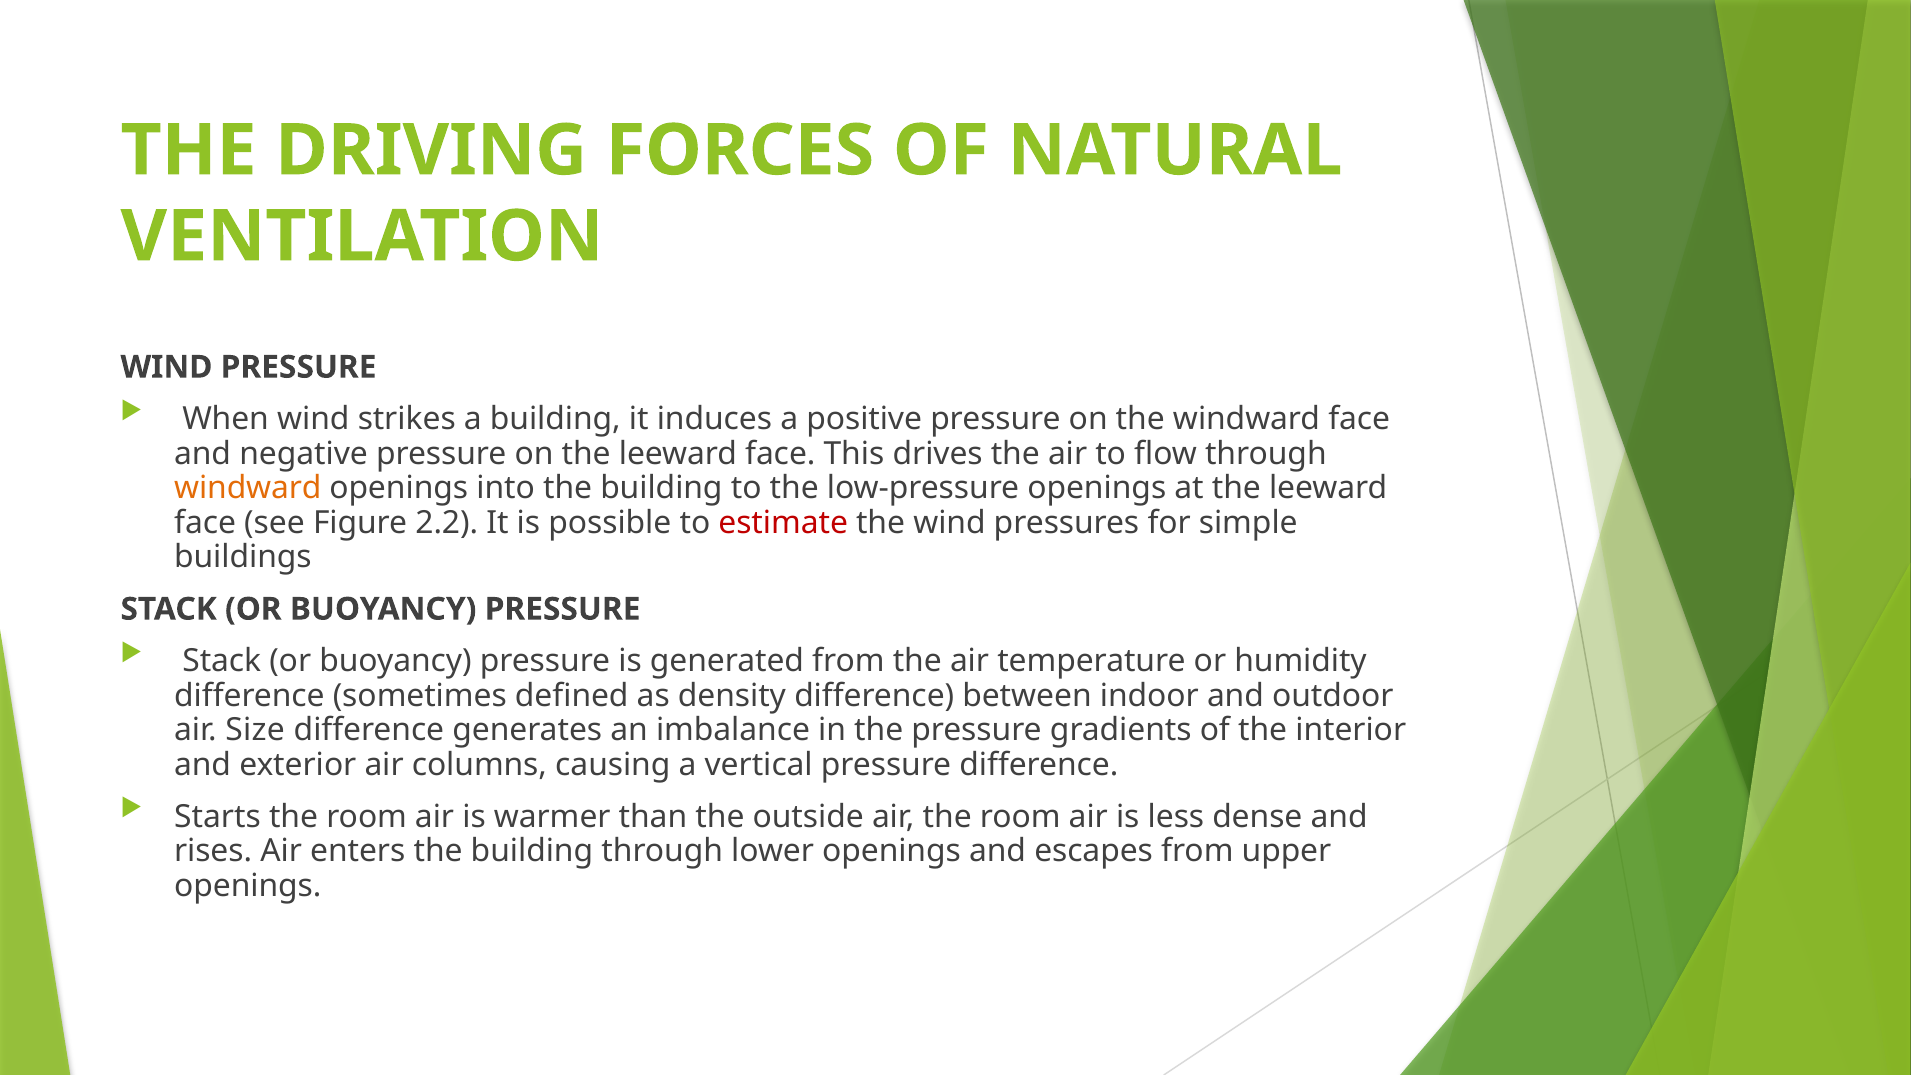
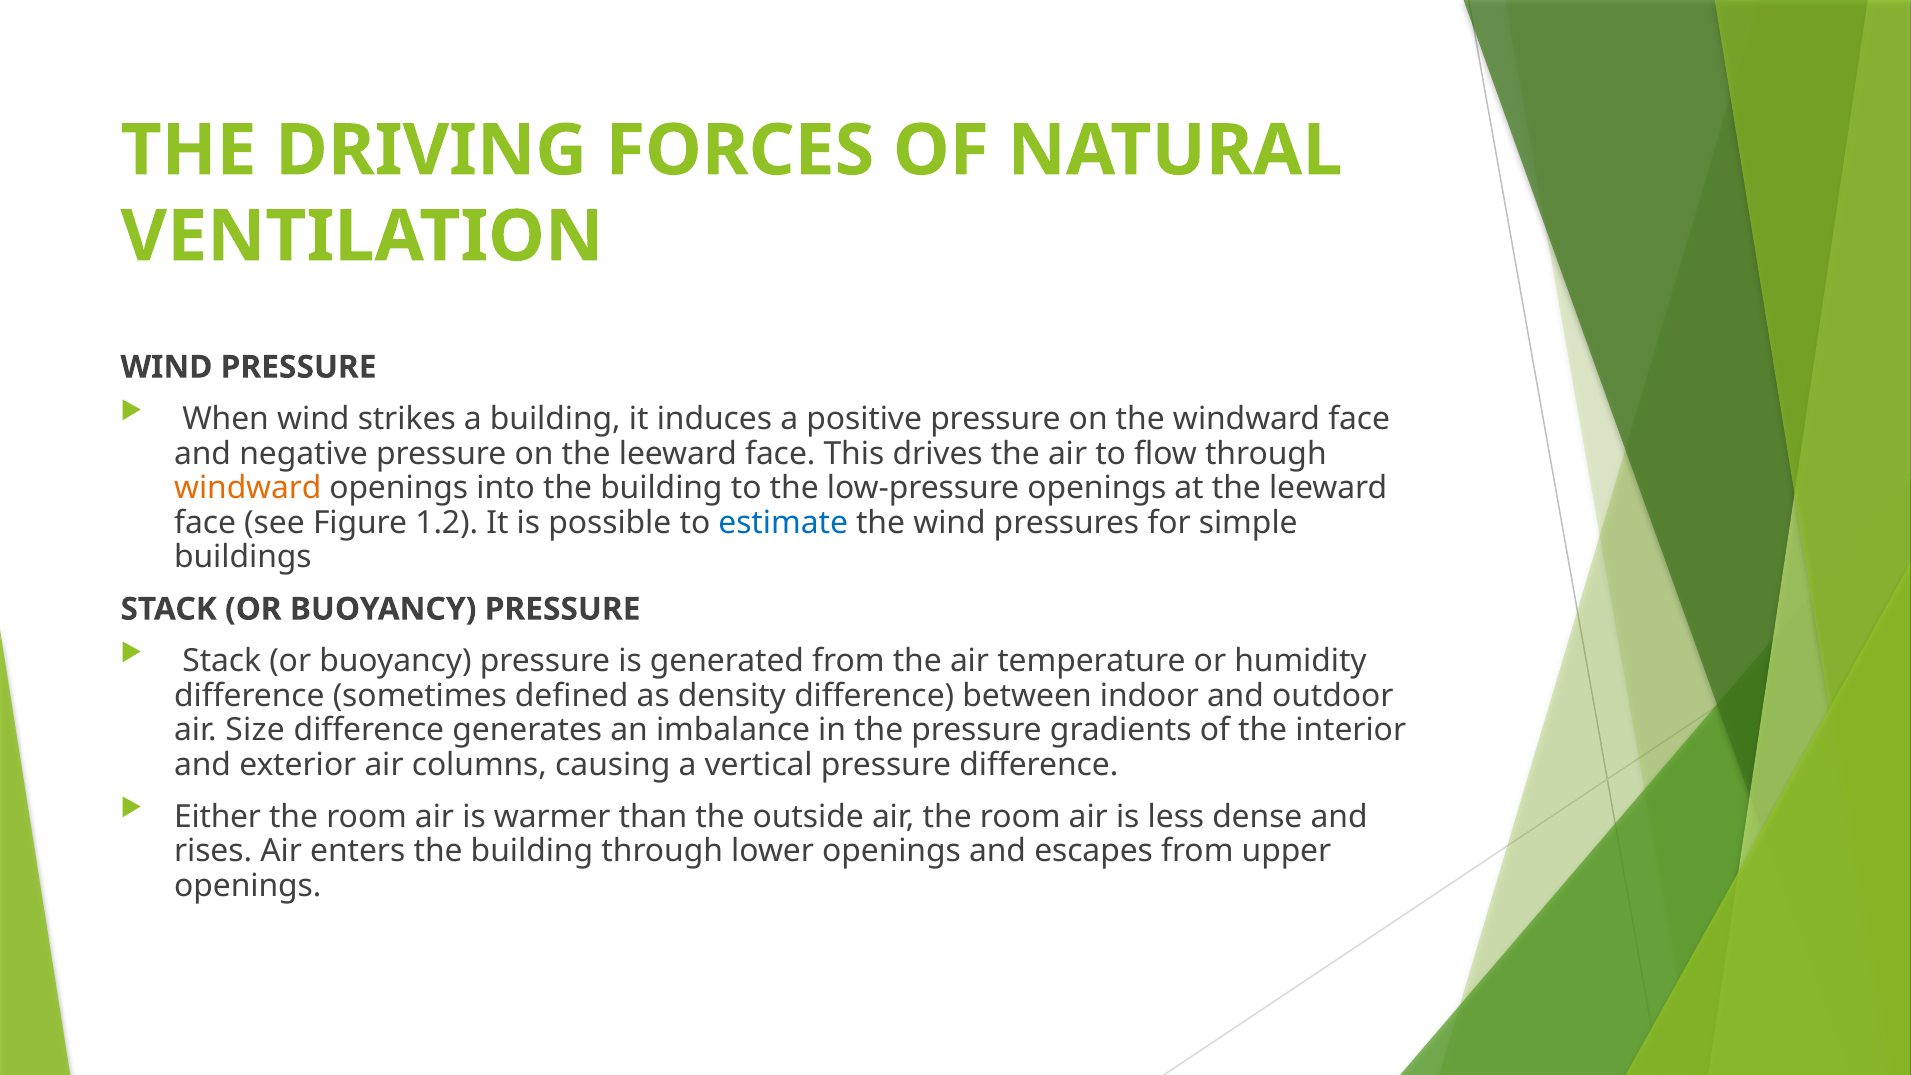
2.2: 2.2 -> 1.2
estimate colour: red -> blue
Starts: Starts -> Either
